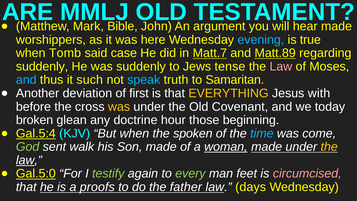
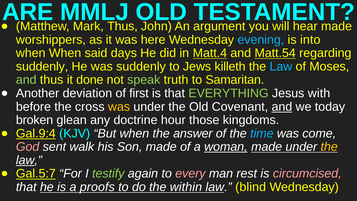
Bible at (122, 26): Bible -> Thus
true: true -> into
when Tomb: Tomb -> When
case: case -> days
Matt.7: Matt.7 -> Matt.4
Matt.89: Matt.89 -> Matt.54
tense: tense -> killeth
Law at (281, 66) colour: pink -> light blue
and at (26, 80) colour: light blue -> light green
such: such -> done
speak colour: light blue -> light green
EVERYTHING colour: yellow -> light green
and at (282, 107) underline: none -> present
beginning: beginning -> kingdoms
Gal.5:4: Gal.5:4 -> Gal.9:4
spoken: spoken -> answer
God colour: light green -> pink
Gal.5:0: Gal.5:0 -> Gal.5:7
every colour: light green -> pink
feet: feet -> rest
father: father -> within
days: days -> blind
